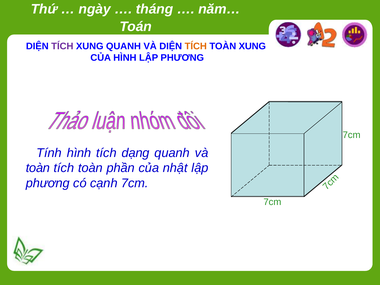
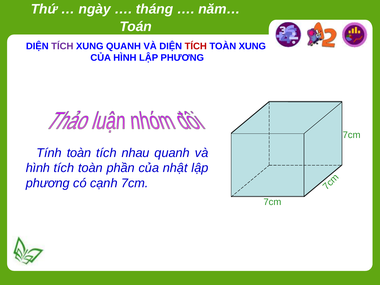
TÍCH at (196, 46) colour: orange -> red
Tính hình: hình -> toàn
dạng: dạng -> nhau
toàn at (38, 168): toàn -> hình
